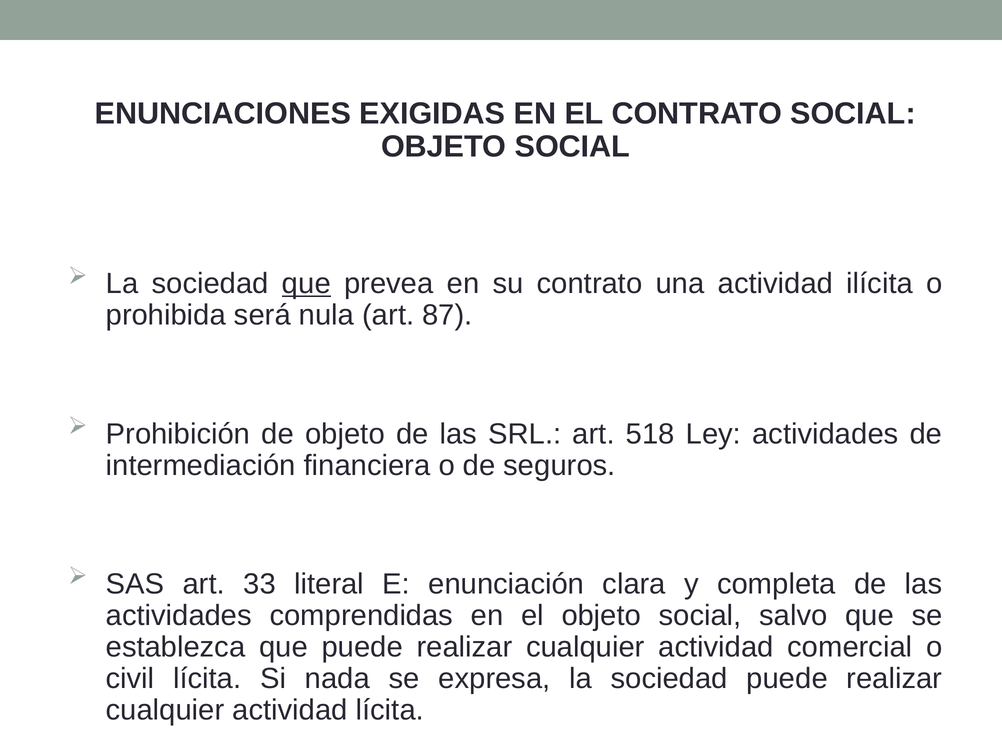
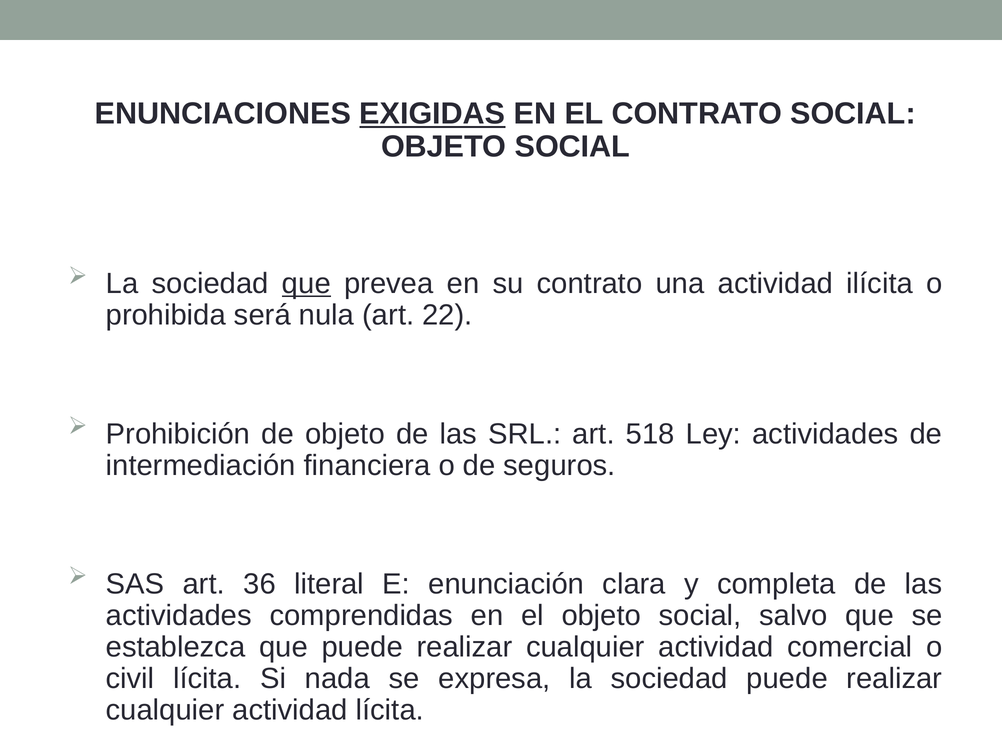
EXIGIDAS underline: none -> present
87: 87 -> 22
33: 33 -> 36
